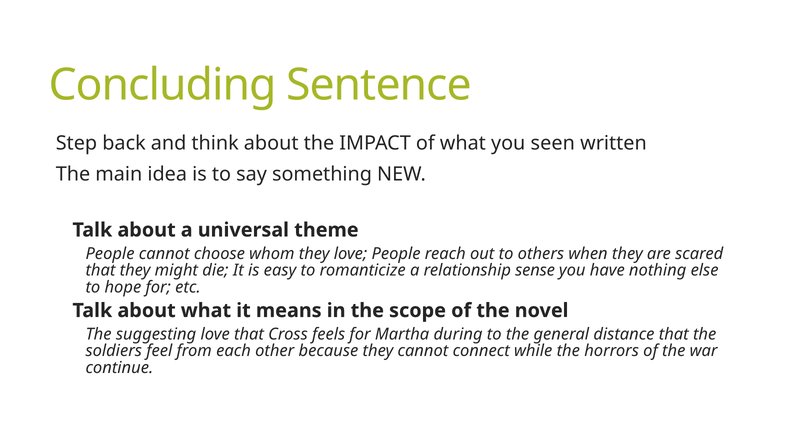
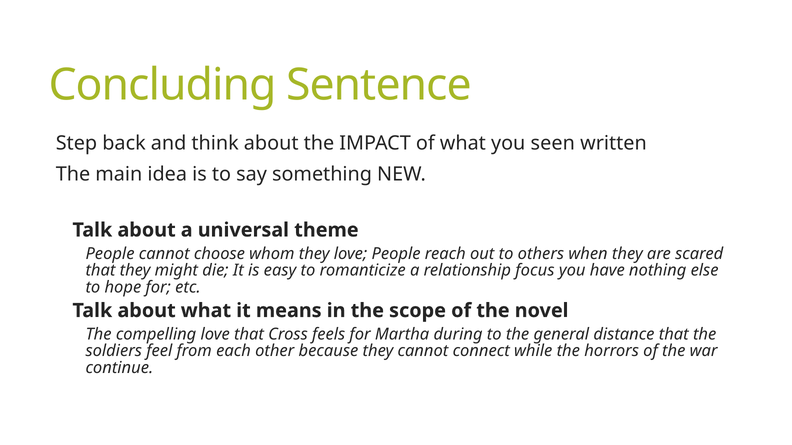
sense: sense -> focus
suggesting: suggesting -> compelling
